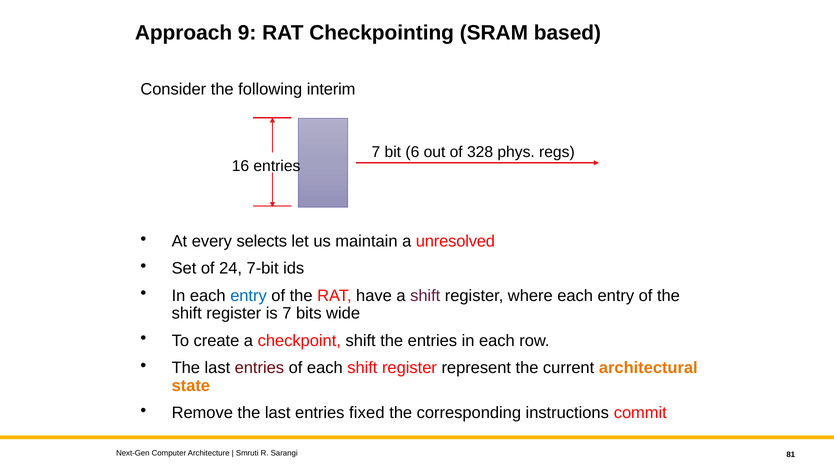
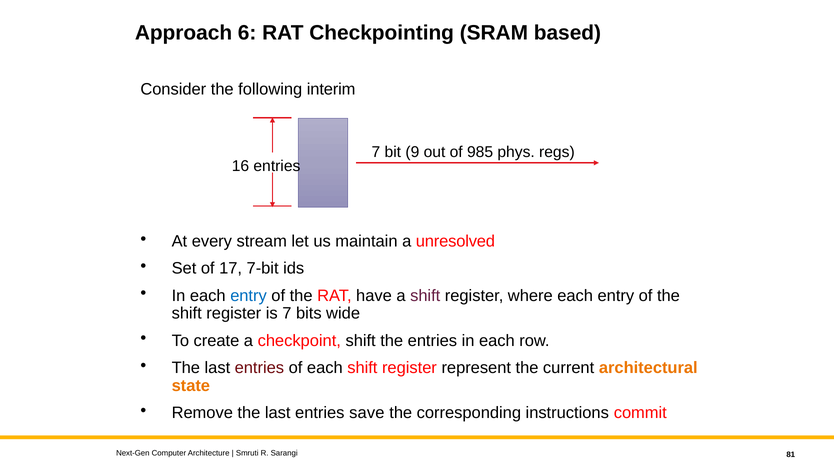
9: 9 -> 6
6: 6 -> 9
328: 328 -> 985
selects: selects -> stream
24: 24 -> 17
fixed: fixed -> save
